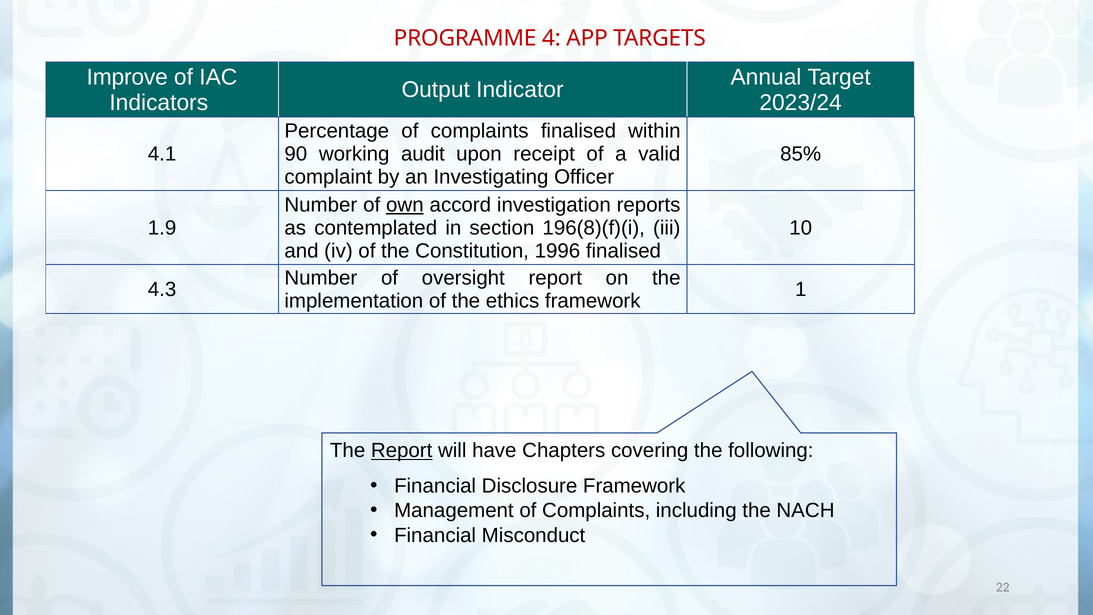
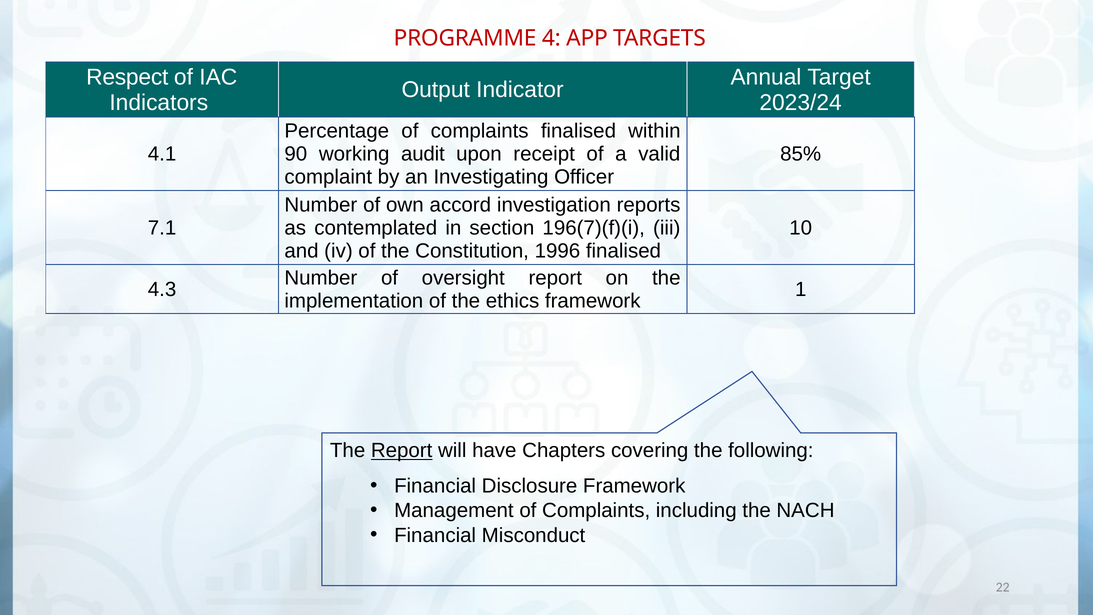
Improve: Improve -> Respect
own underline: present -> none
1.9: 1.9 -> 7.1
196(8)(f)(i: 196(8)(f)(i -> 196(7)(f)(i
